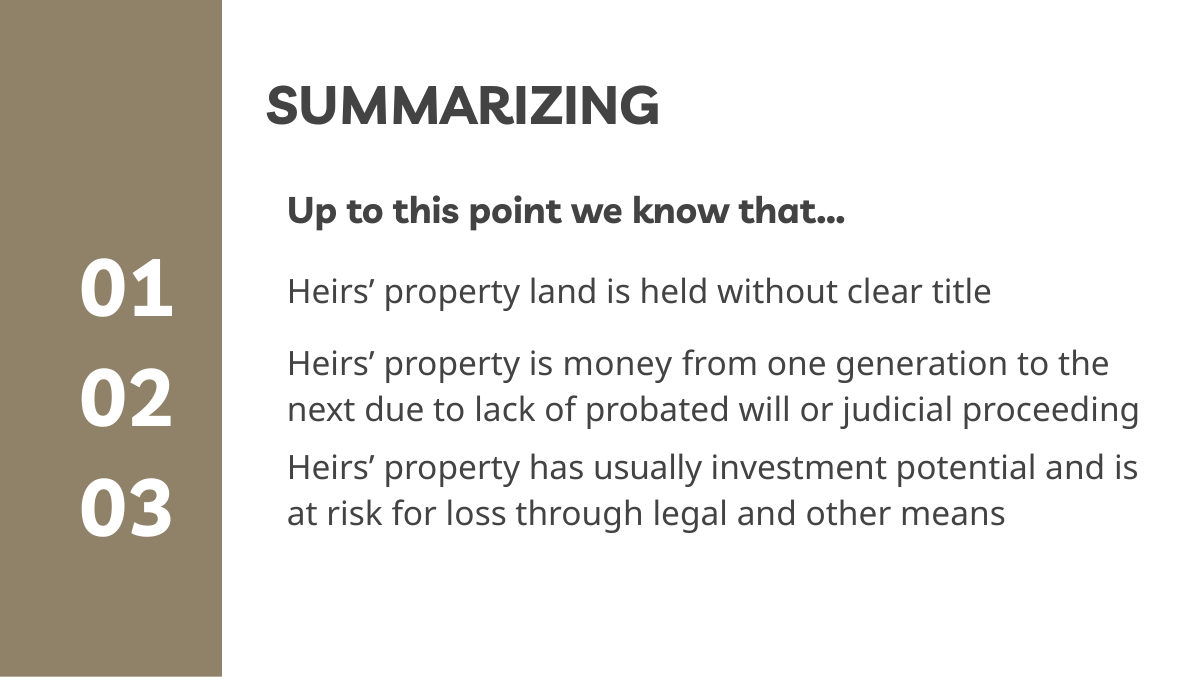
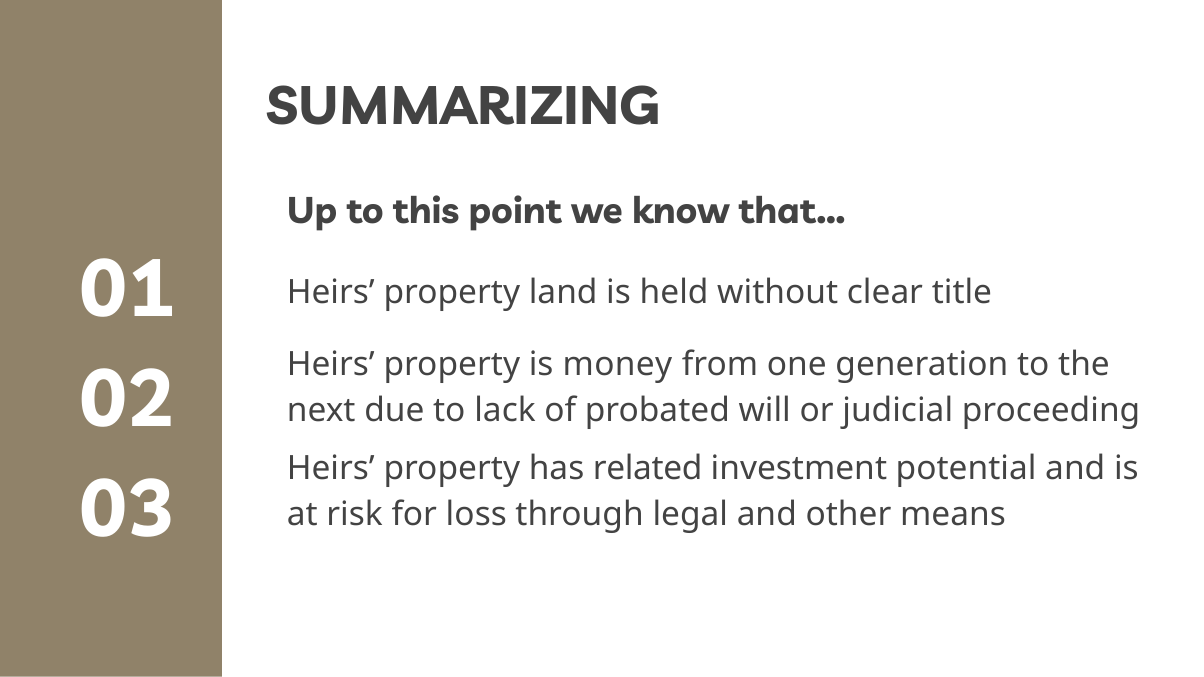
usually: usually -> related
